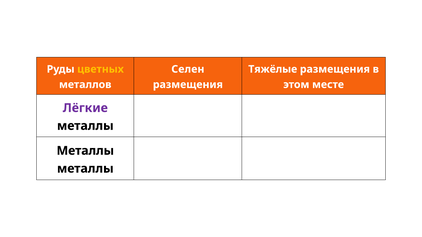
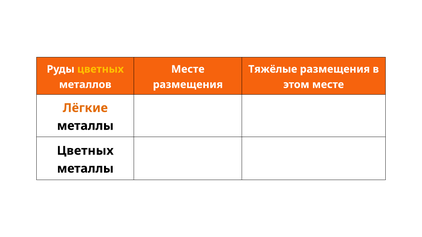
Селен at (188, 69): Селен -> Месте
Лёгкие colour: purple -> orange
Металлы at (85, 151): Металлы -> Цветных
